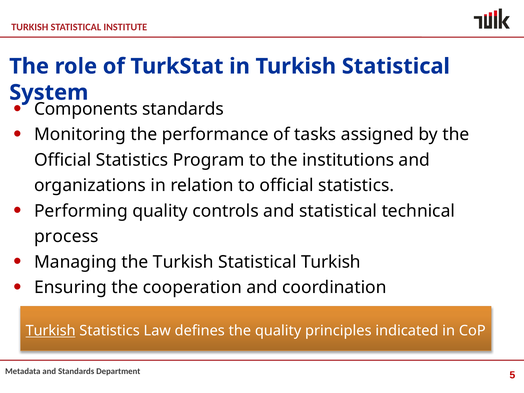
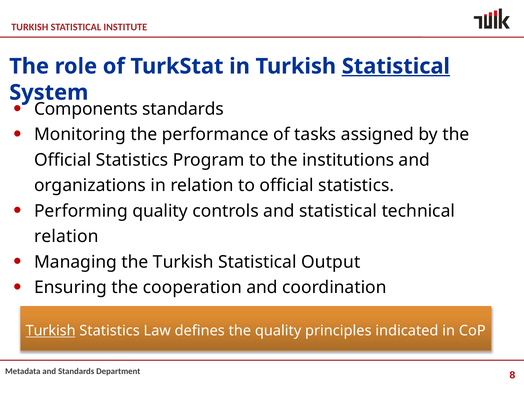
Statistical at (396, 66) underline: none -> present
process at (66, 236): process -> relation
Statistical Turkish: Turkish -> Output
5: 5 -> 8
